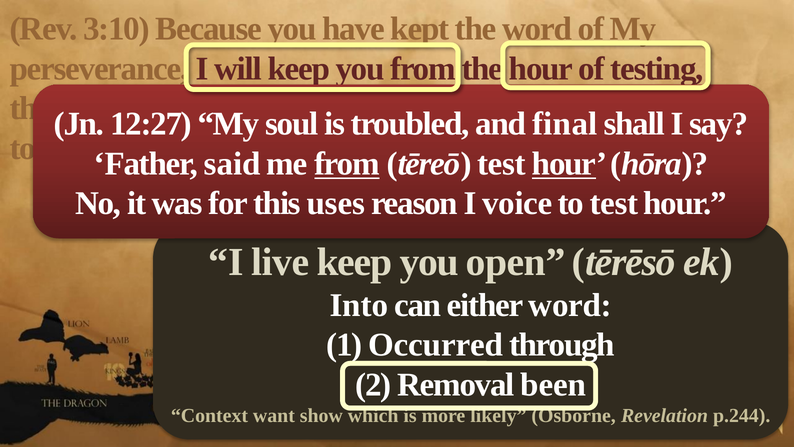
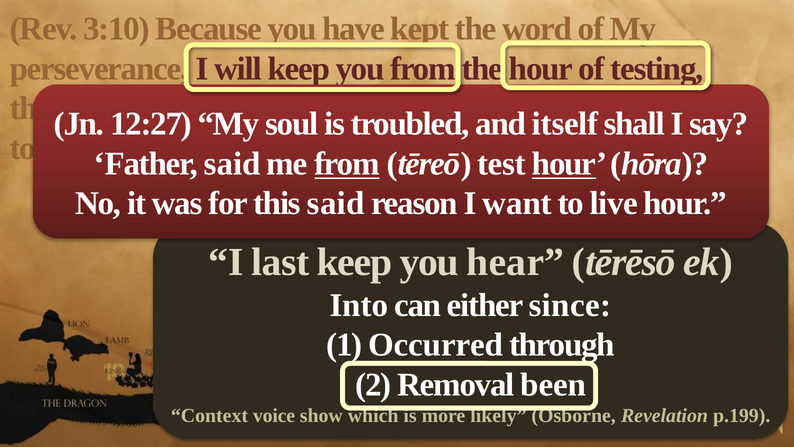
final: final -> itself
this uses: uses -> said
voice: voice -> want
test at (614, 203): test -> live
live: live -> last
open: open -> hear
either word: word -> since
want: want -> voice
p.244: p.244 -> p.199
